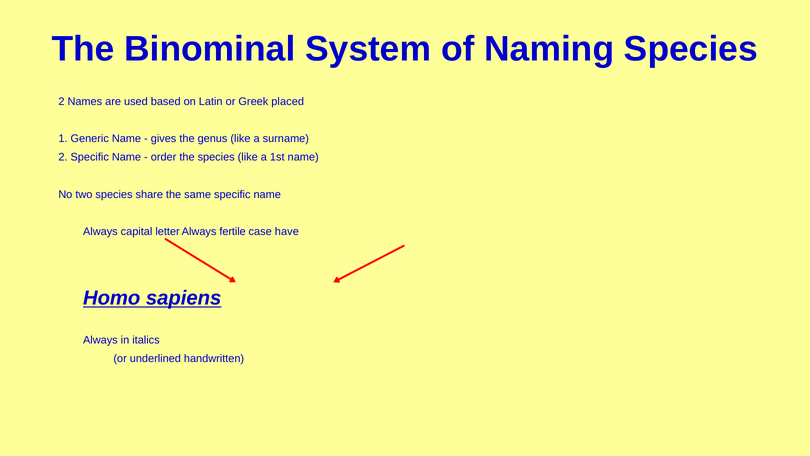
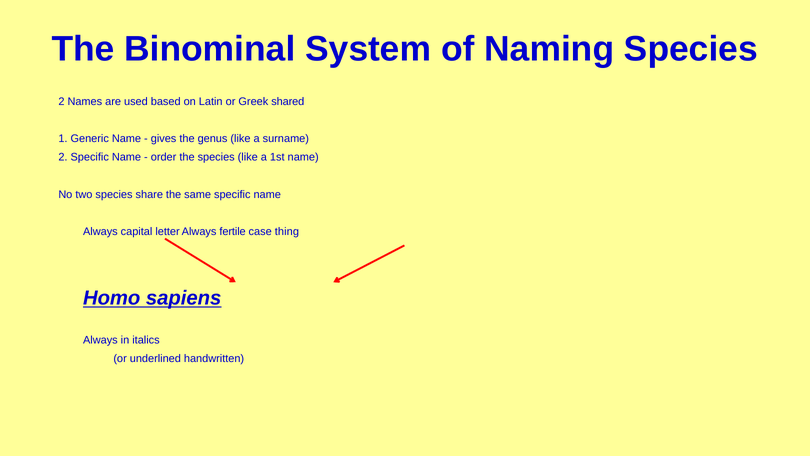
placed: placed -> shared
have: have -> thing
